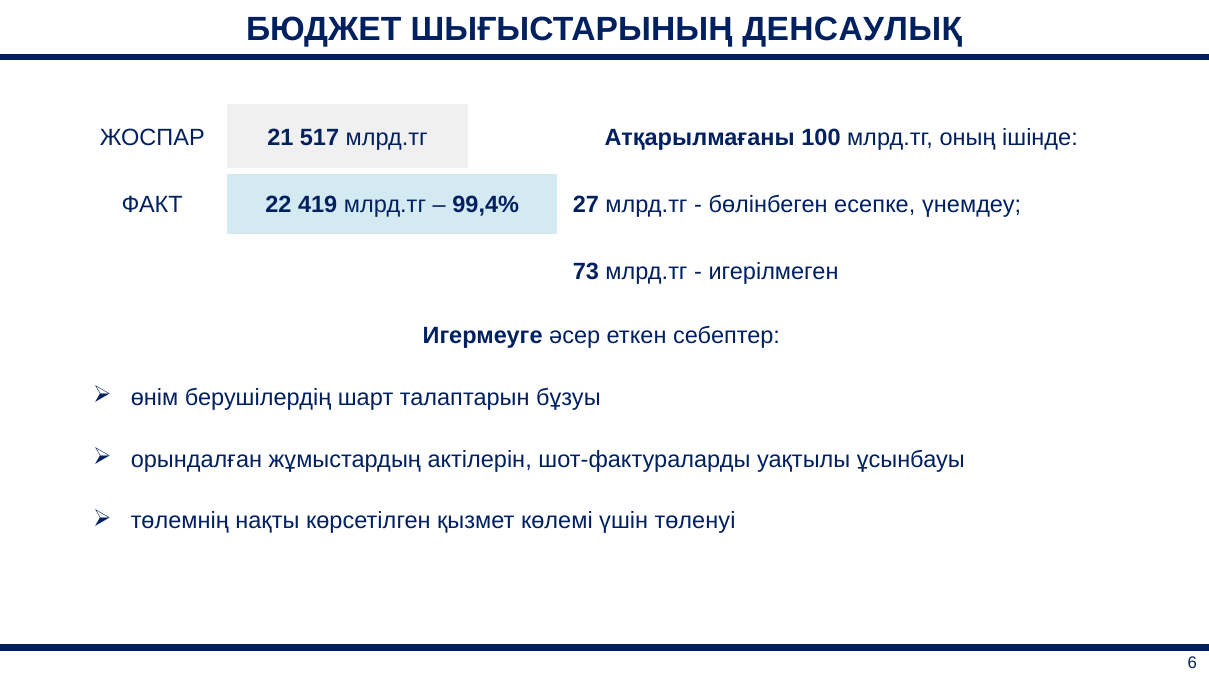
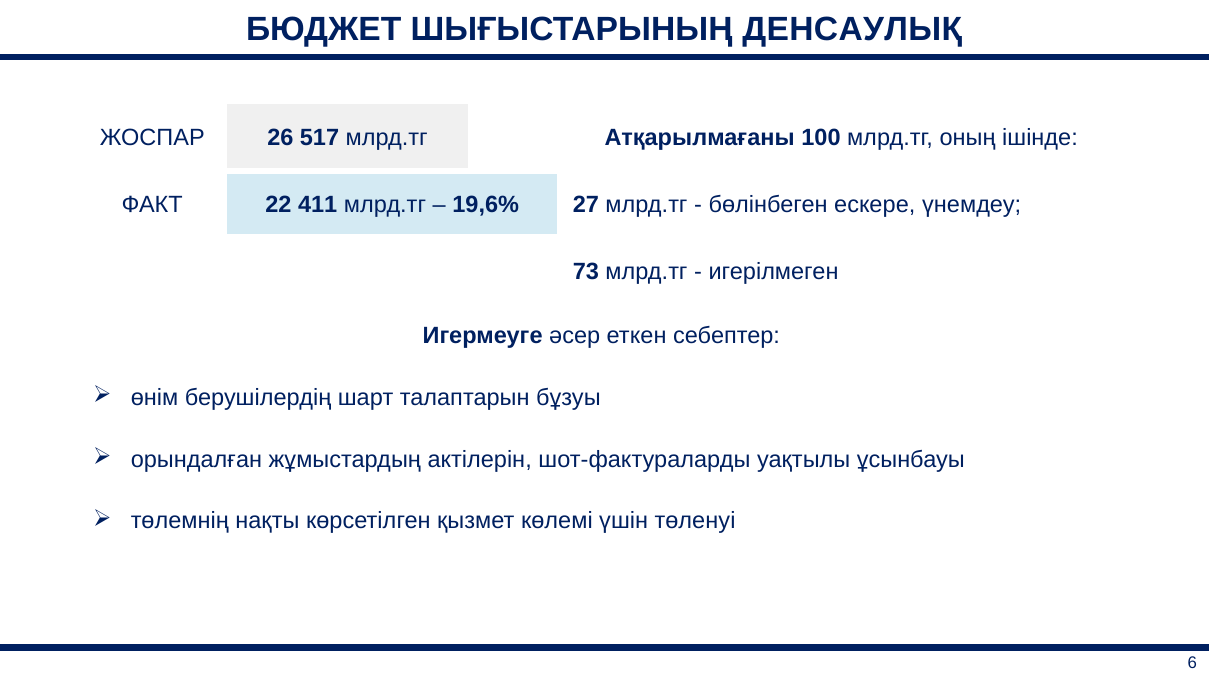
21: 21 -> 26
419: 419 -> 411
99,4%: 99,4% -> 19,6%
есепке: есепке -> ескере
